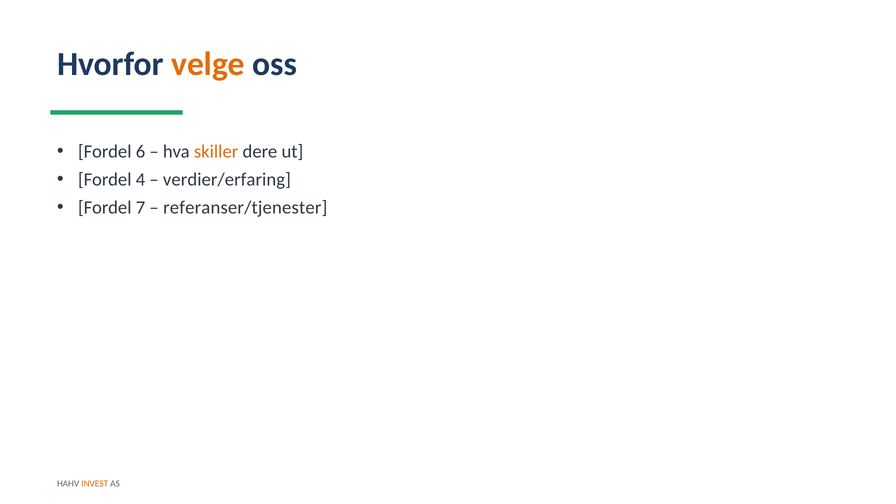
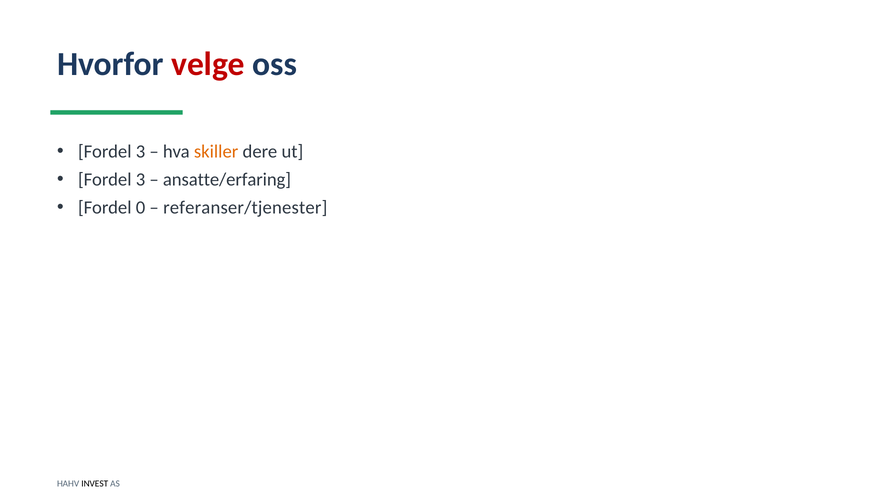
velge colour: orange -> red
6 at (141, 152): 6 -> 3
4 at (141, 180): 4 -> 3
verdier/erfaring: verdier/erfaring -> ansatte/erfaring
7: 7 -> 0
INVEST colour: orange -> black
